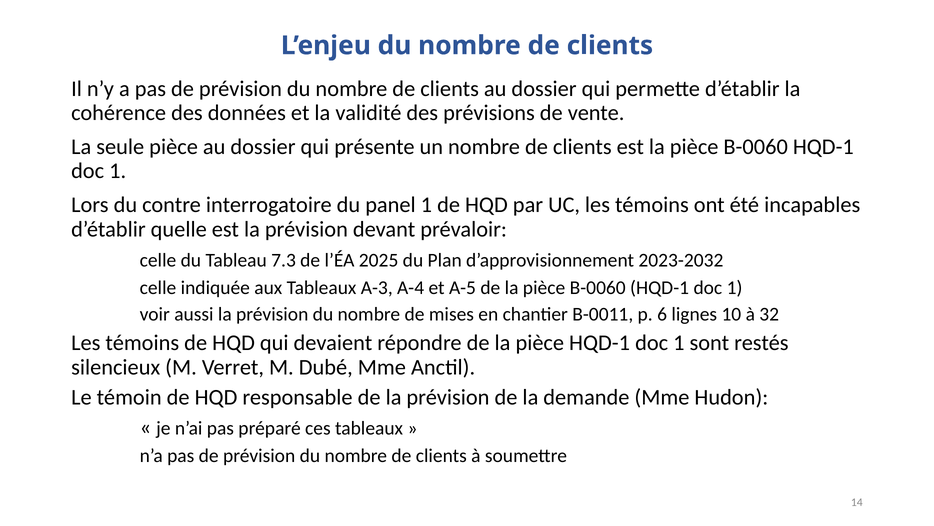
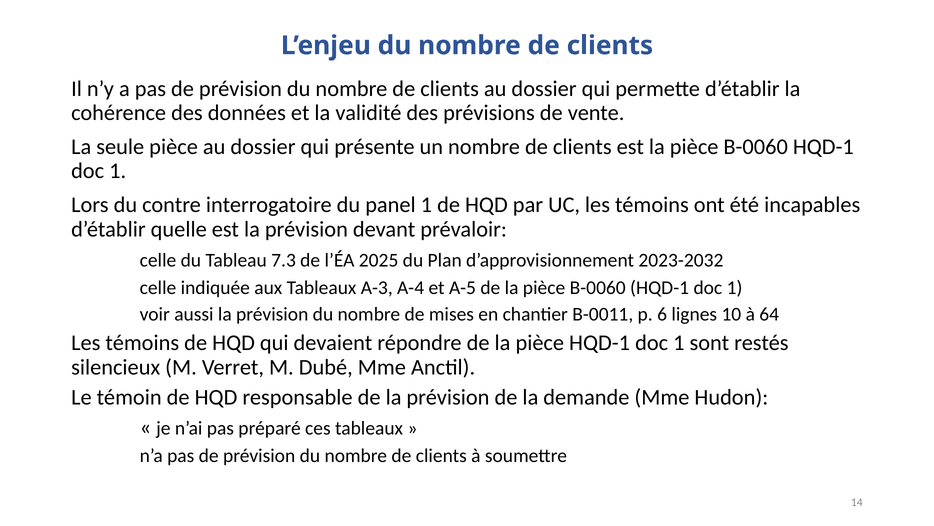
32: 32 -> 64
